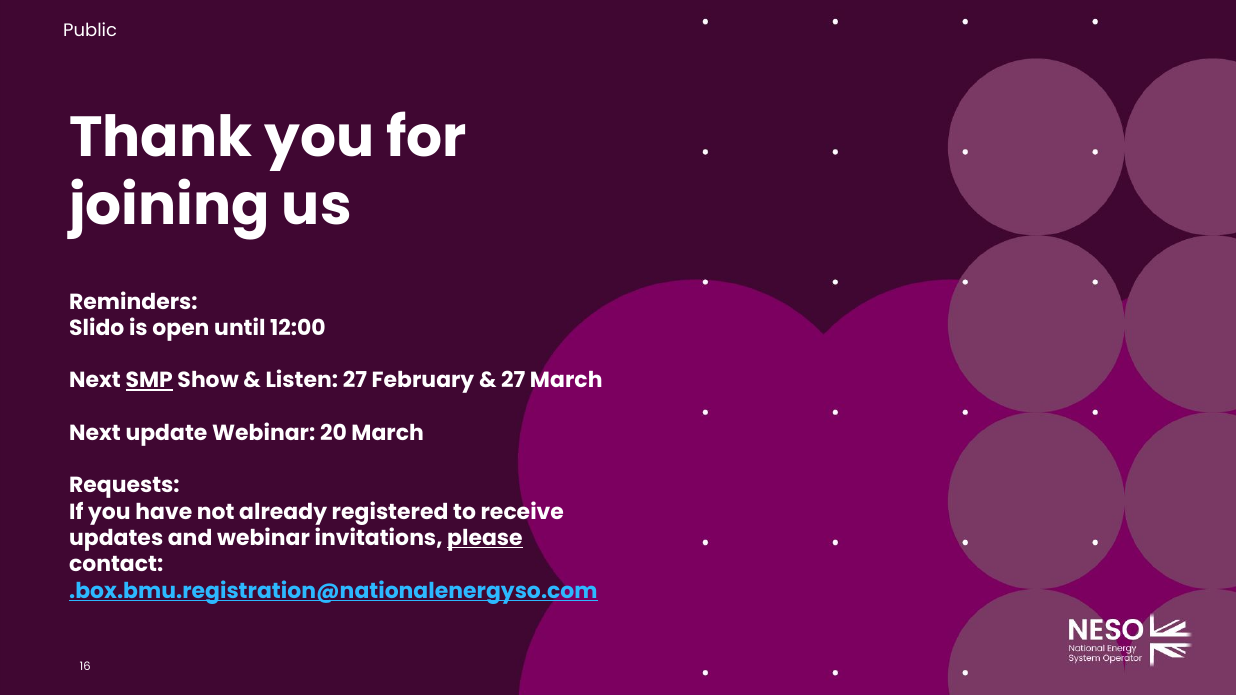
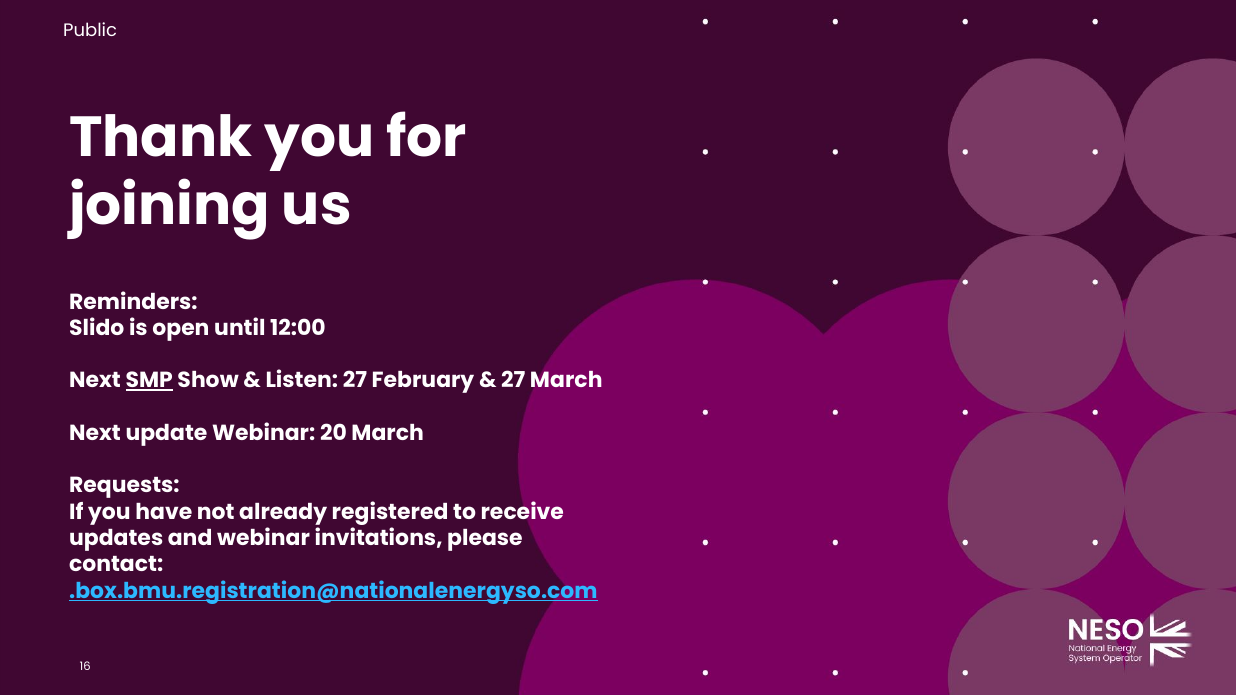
please underline: present -> none
